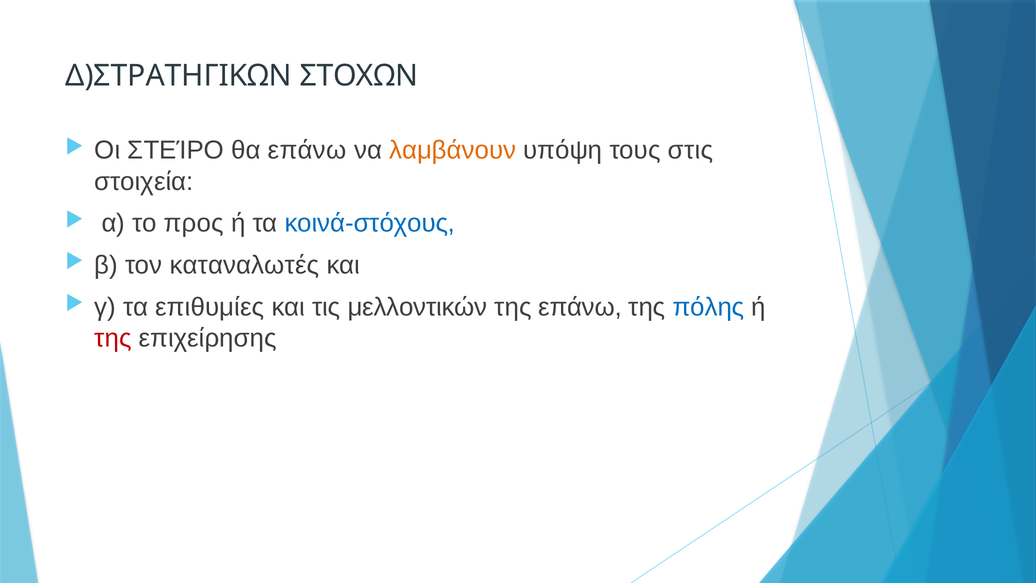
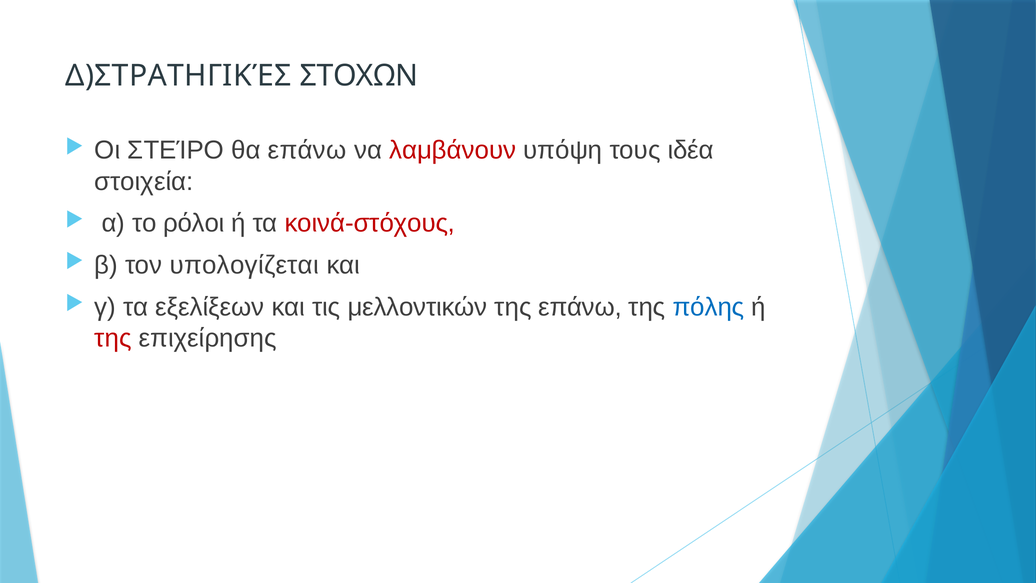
Δ)ΣΤΡΑΤΗΓΙΚΩΝ: Δ)ΣΤΡΑΤΗΓΙΚΩΝ -> Δ)ΣΤΡΑΤΗΓΙΚΈΣ
λαμβάνουν colour: orange -> red
στις: στις -> ιδέα
προς: προς -> ρόλοι
κοινά-στόχους colour: blue -> red
καταναλωτές: καταναλωτές -> υπολογίζεται
επιθυμίες: επιθυμίες -> εξελίξεων
